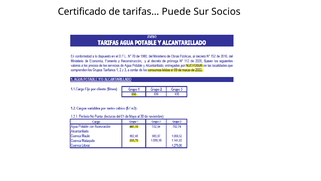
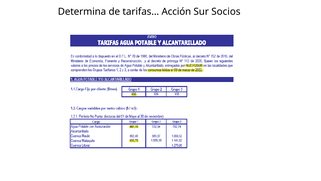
Certificado: Certificado -> Determina
Puede: Puede -> Acción
